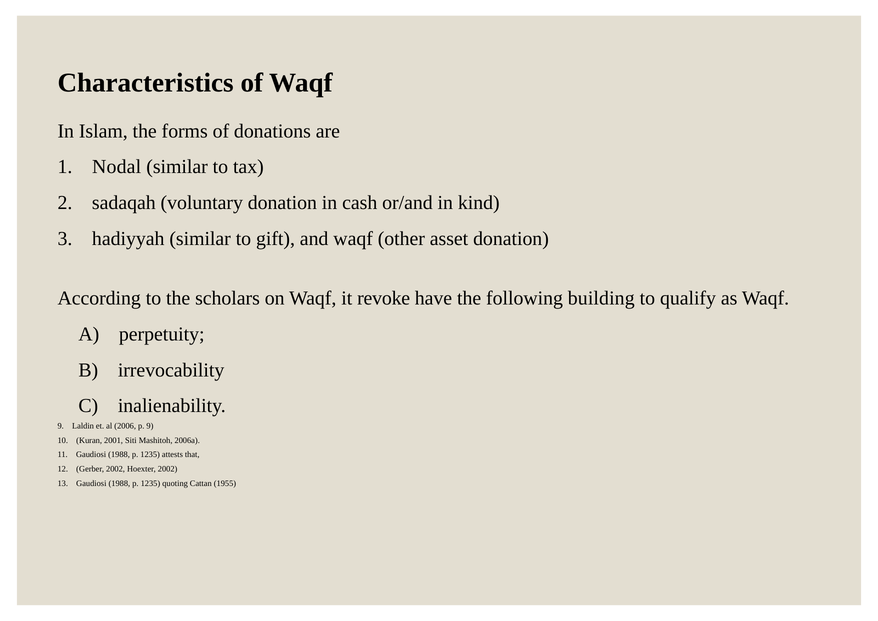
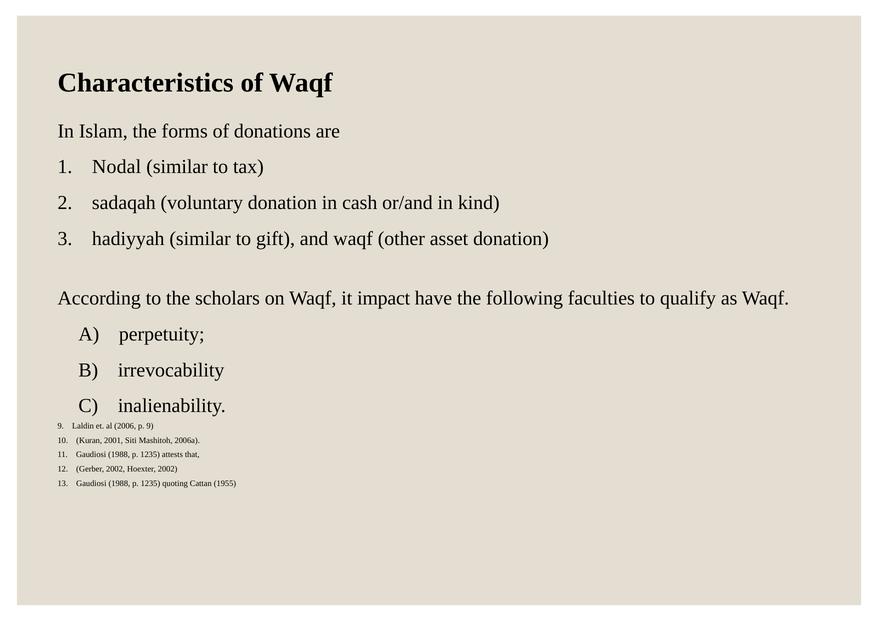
revoke: revoke -> impact
building: building -> faculties
